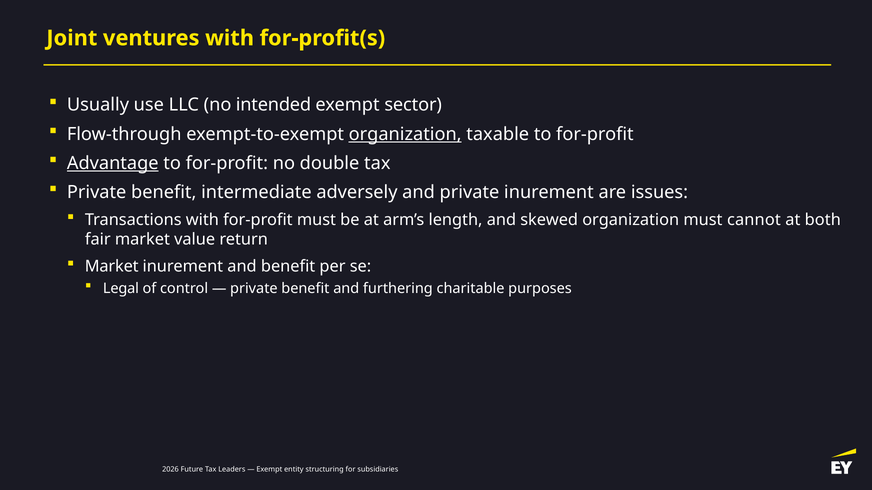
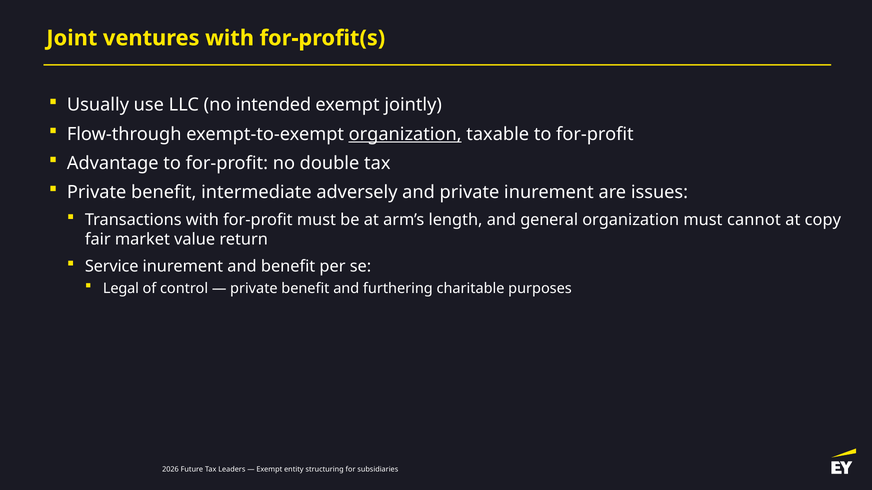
sector: sector -> jointly
Advantage underline: present -> none
skewed: skewed -> general
both: both -> copy
Market at (112, 267): Market -> Service
